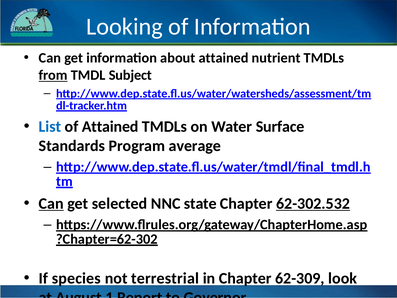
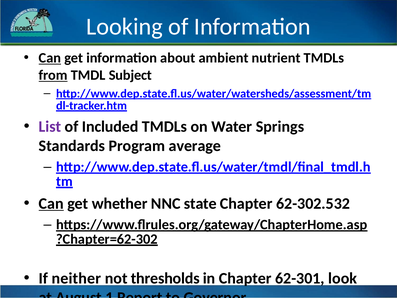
Can at (50, 58) underline: none -> present
about attained: attained -> ambient
List colour: blue -> purple
of Attained: Attained -> Included
Surface: Surface -> Springs
selected: selected -> whether
62-302.532 underline: present -> none
species: species -> neither
terrestrial: terrestrial -> thresholds
62-309: 62-309 -> 62-301
